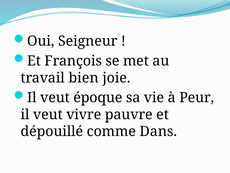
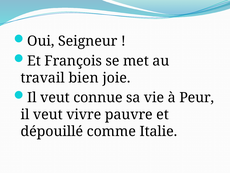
époque: époque -> connue
Dans: Dans -> Italie
